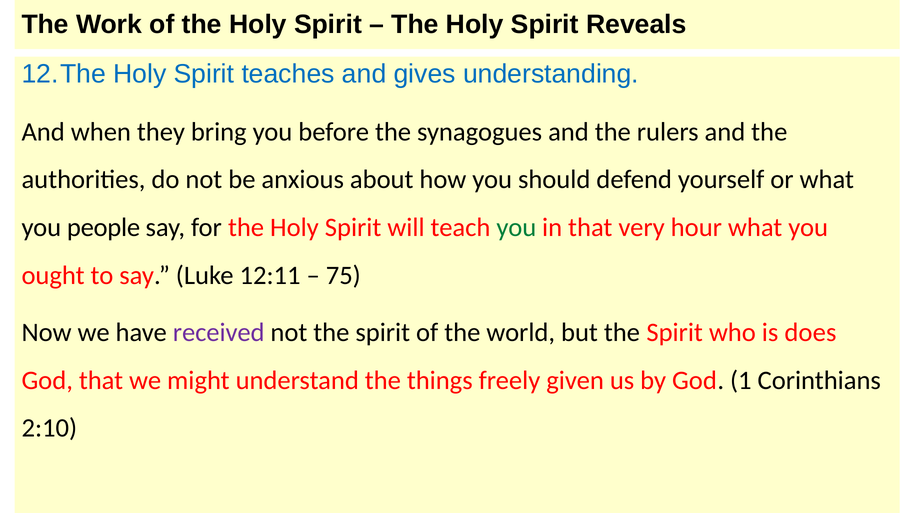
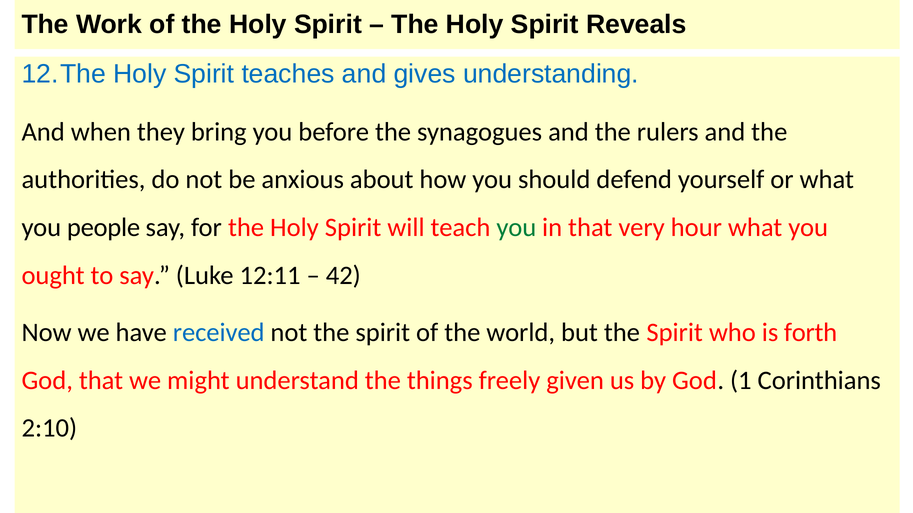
75: 75 -> 42
received colour: purple -> blue
does: does -> forth
